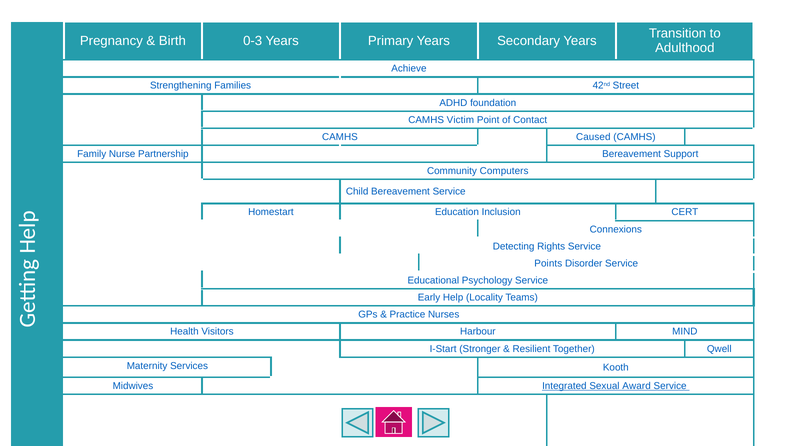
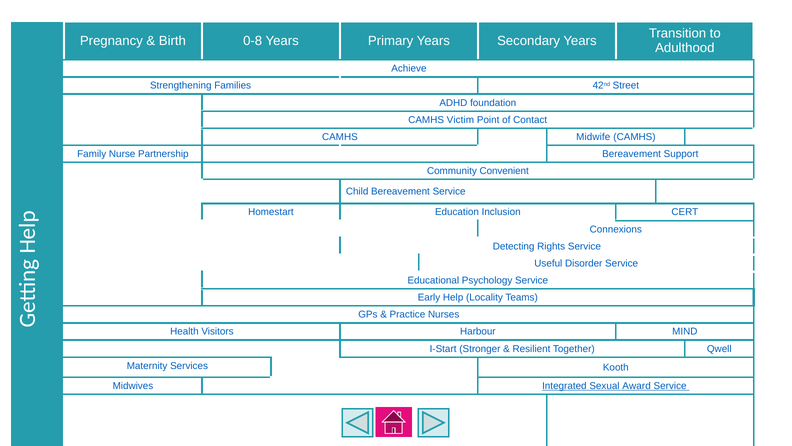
0-3: 0-3 -> 0-8
Caused: Caused -> Midwife
Computers: Computers -> Convenient
Points: Points -> Useful
